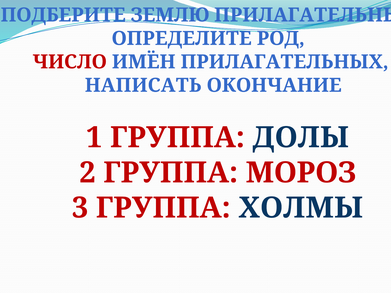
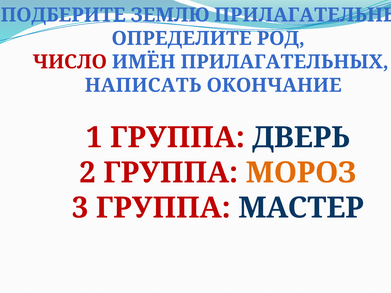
ДОЛЫ: ДОЛЫ -> ДВЕРЬ
МОРОЗ colour: red -> orange
ХОЛМЫ: ХОЛМЫ -> МАСТЕР
